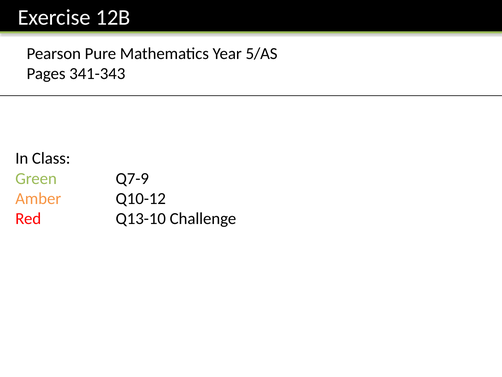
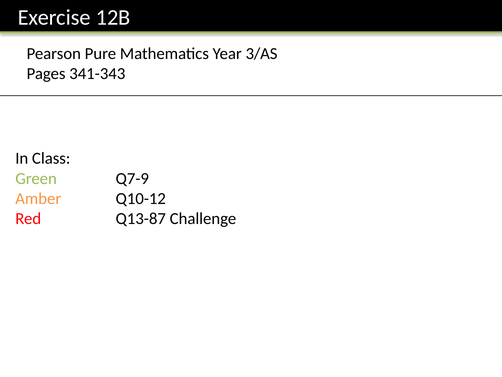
5/AS: 5/AS -> 3/AS
Q13-10: Q13-10 -> Q13-87
